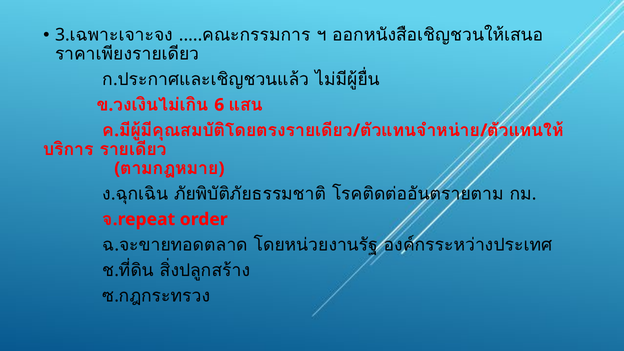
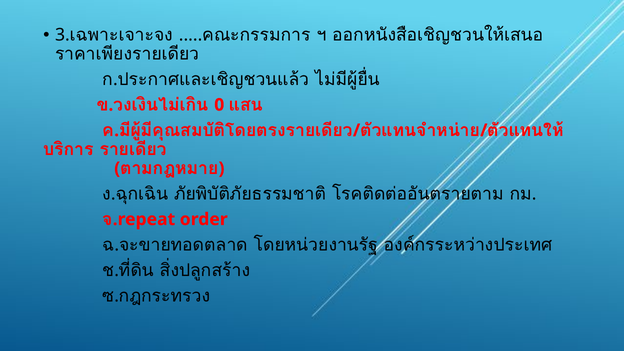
6: 6 -> 0
